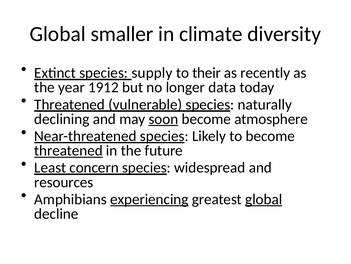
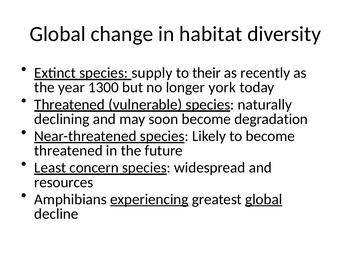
smaller: smaller -> change
climate: climate -> habitat
1912: 1912 -> 1300
data: data -> york
soon underline: present -> none
atmosphere: atmosphere -> degradation
threatened at (68, 150) underline: present -> none
